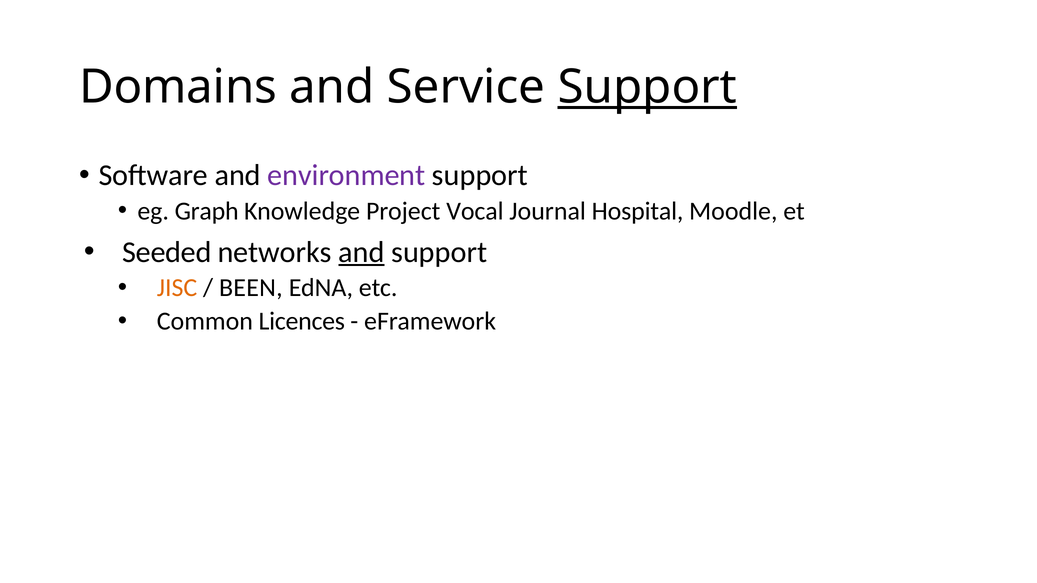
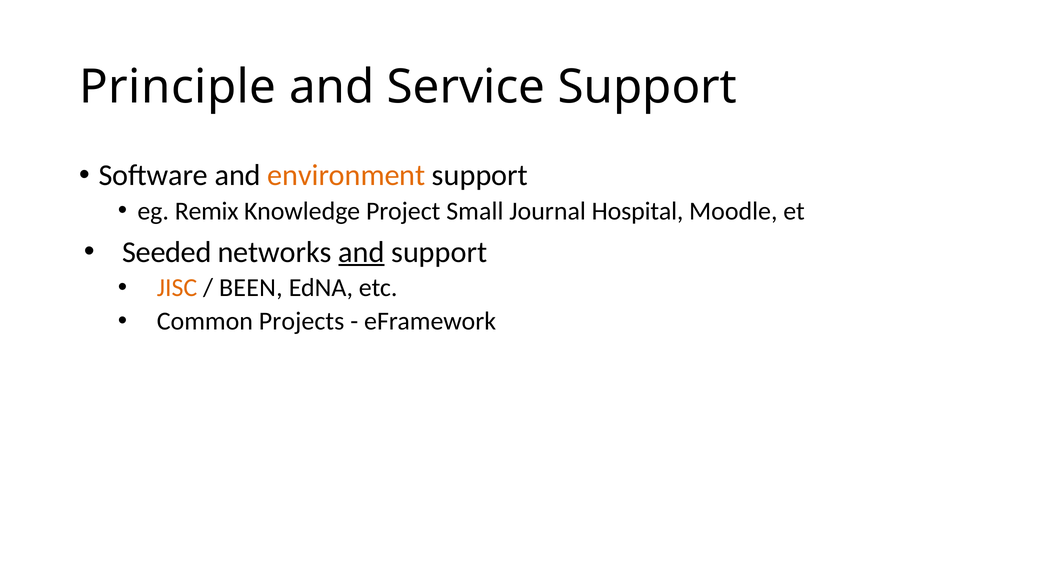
Domains: Domains -> Principle
Support at (647, 87) underline: present -> none
environment colour: purple -> orange
Graph: Graph -> Remix
Vocal: Vocal -> Small
Licences: Licences -> Projects
